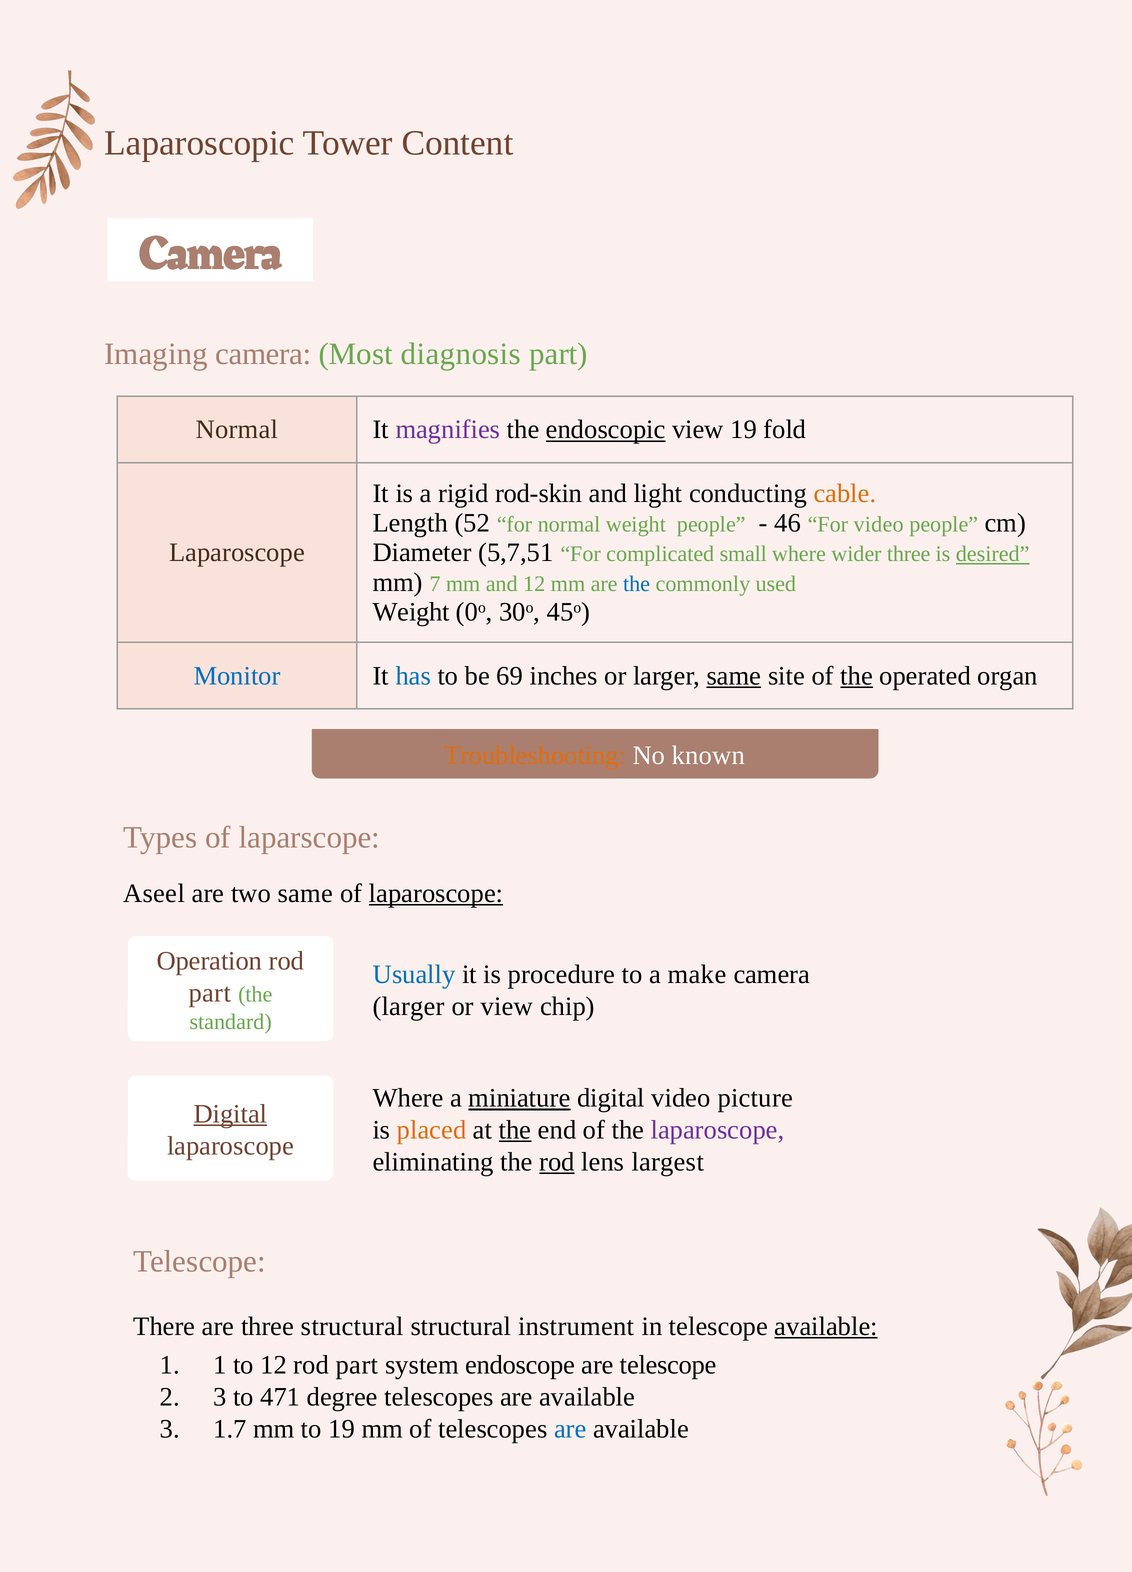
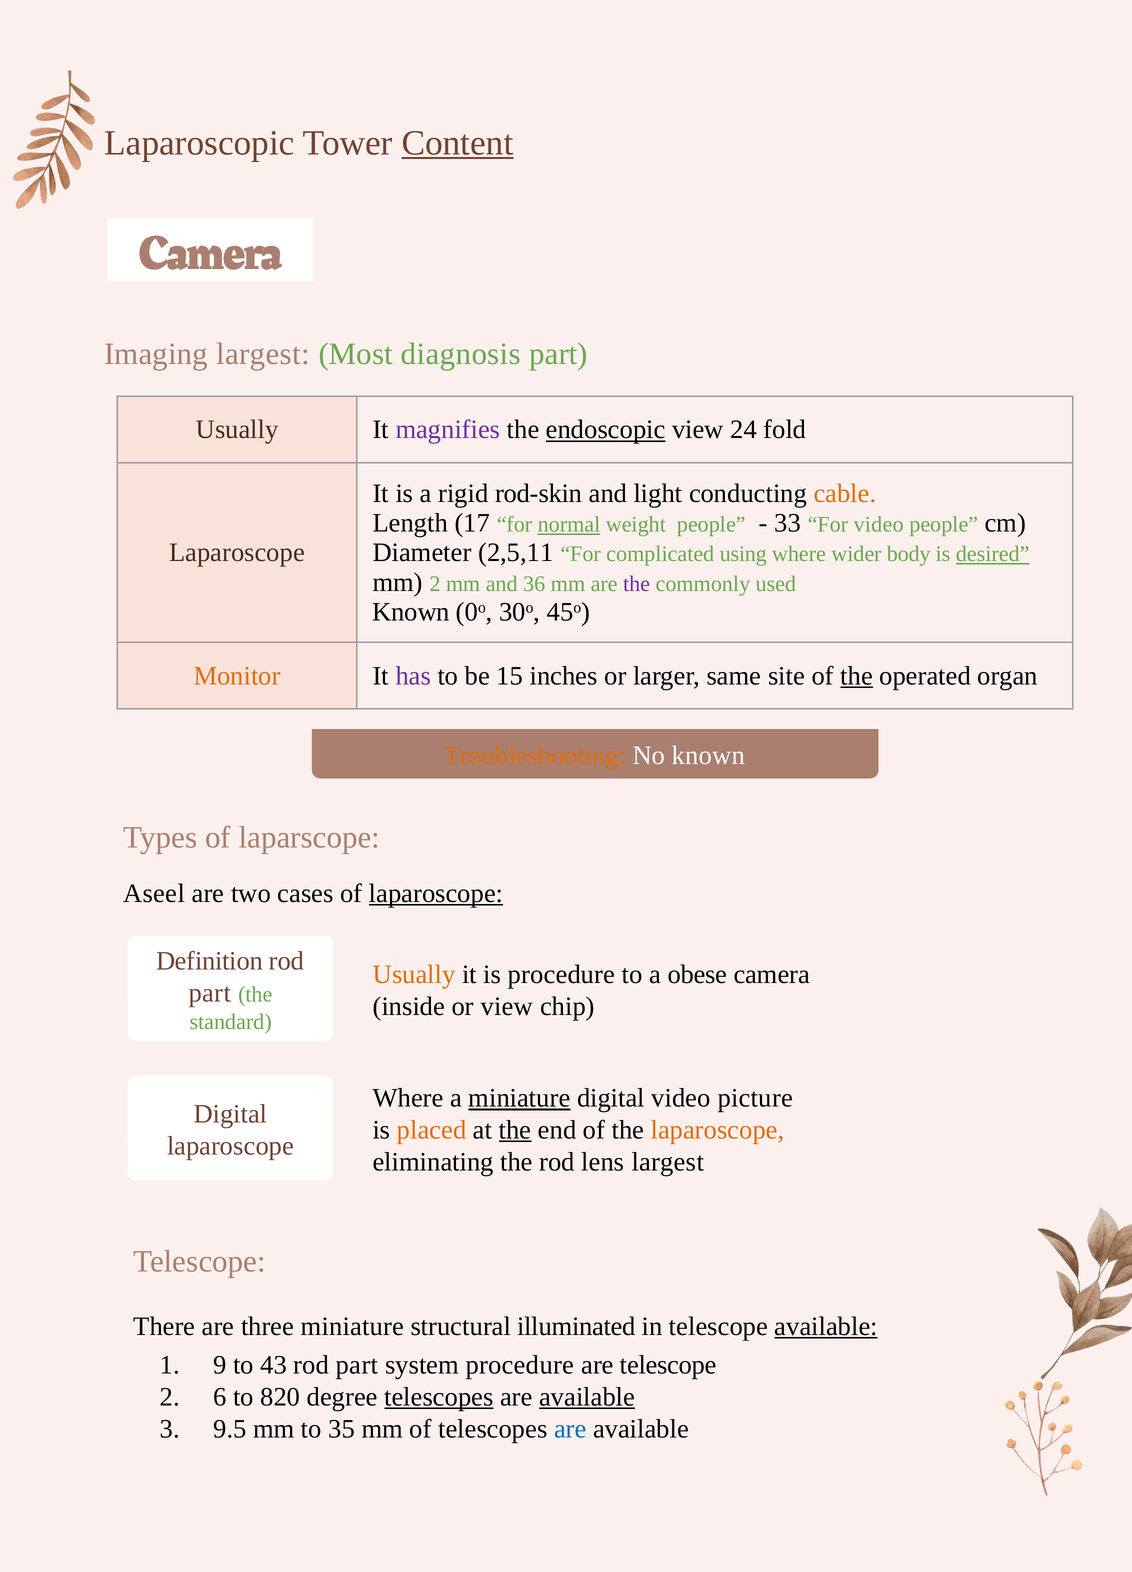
Content underline: none -> present
Imaging camera: camera -> largest
Normal at (237, 430): Normal -> Usually
view 19: 19 -> 24
52: 52 -> 17
normal at (569, 525) underline: none -> present
46: 46 -> 33
5,7,51: 5,7,51 -> 2,5,11
small: small -> using
wider three: three -> body
mm 7: 7 -> 2
and 12: 12 -> 36
the at (637, 584) colour: blue -> purple
Weight at (411, 612): Weight -> Known
Monitor colour: blue -> orange
has colour: blue -> purple
69: 69 -> 15
same at (734, 676) underline: present -> none
two same: same -> cases
Operation: Operation -> Definition
Usually at (414, 975) colour: blue -> orange
make: make -> obese
larger at (409, 1007): larger -> inside
Digital at (230, 1114) underline: present -> none
laparoscope at (718, 1130) colour: purple -> orange
rod at (557, 1162) underline: present -> none
three structural: structural -> miniature
instrument: instrument -> illuminated
1 at (220, 1365): 1 -> 9
to 12: 12 -> 43
system endoscope: endoscope -> procedure
3 at (220, 1397): 3 -> 6
471: 471 -> 820
telescopes at (439, 1397) underline: none -> present
available at (587, 1397) underline: none -> present
1.7: 1.7 -> 9.5
to 19: 19 -> 35
